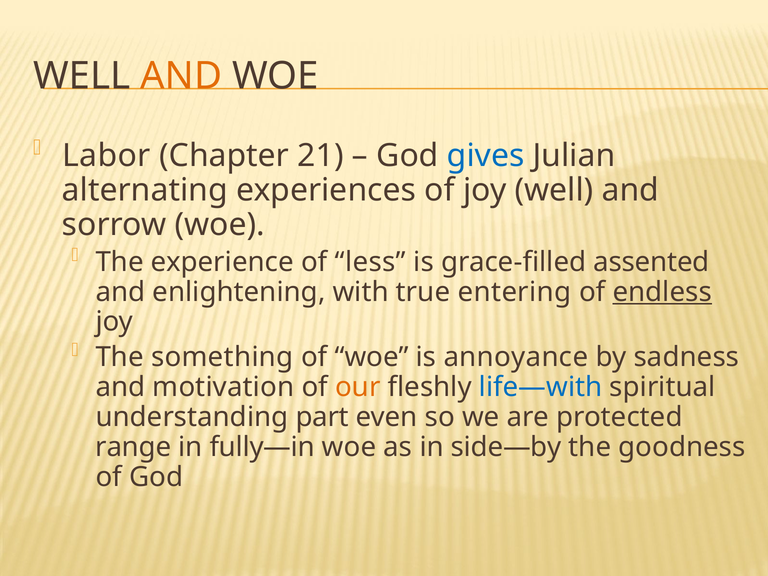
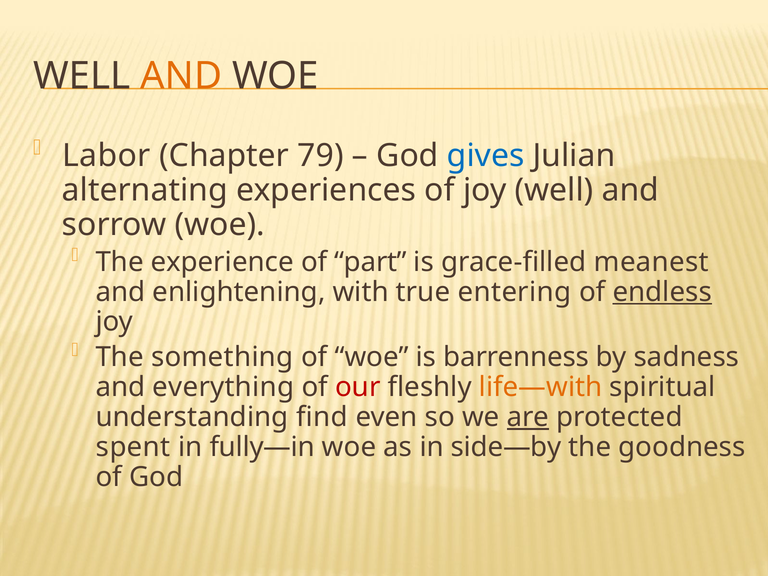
21: 21 -> 79
less: less -> part
assented: assented -> meanest
annoyance: annoyance -> barrenness
motivation: motivation -> everything
our colour: orange -> red
life—with colour: blue -> orange
part: part -> find
are underline: none -> present
range: range -> spent
